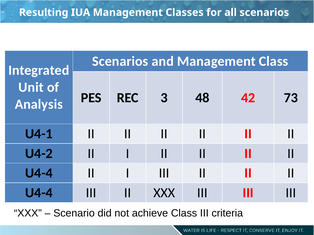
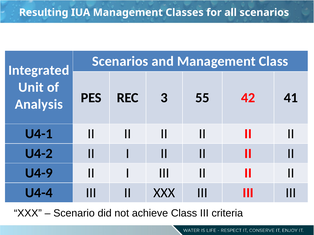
48: 48 -> 55
73: 73 -> 41
U4-4 at (39, 173): U4-4 -> U4-9
